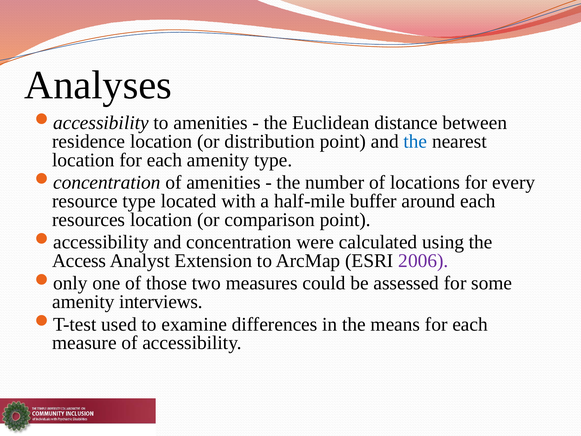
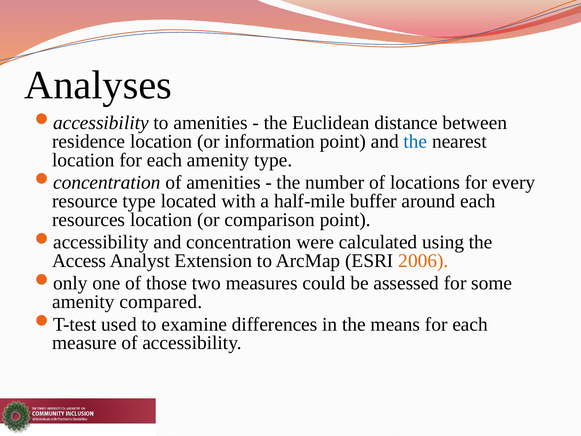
distribution: distribution -> information
2006 colour: purple -> orange
interviews: interviews -> compared
